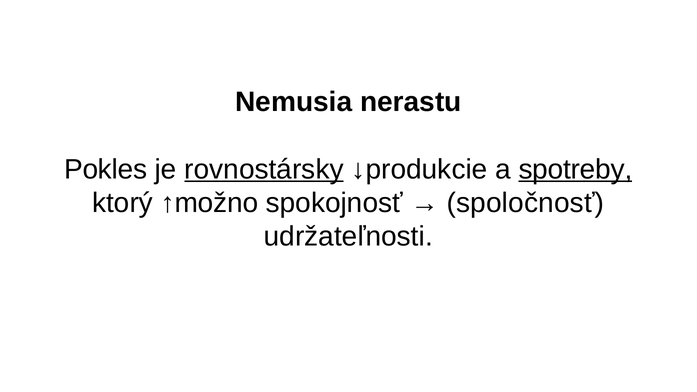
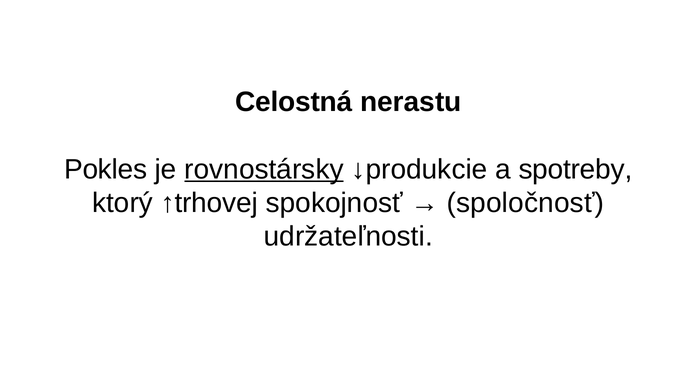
Nemusia: Nemusia -> Celostná
spotreby underline: present -> none
↑možno: ↑možno -> ↑trhovej
